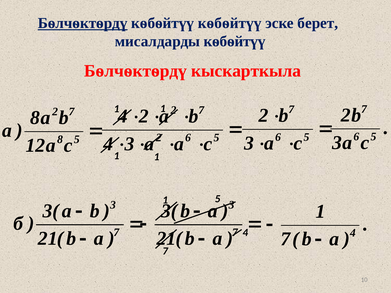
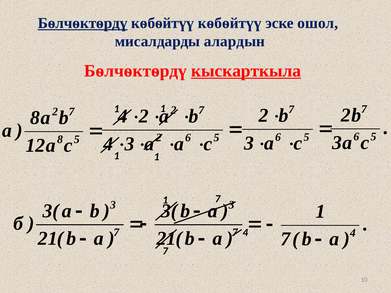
берет: берет -> ошол
мисалдарды кѳбѳйтүү: кѳбѳйтүү -> алардын
кыскарткыла underline: none -> present
5 at (218, 199): 5 -> 7
